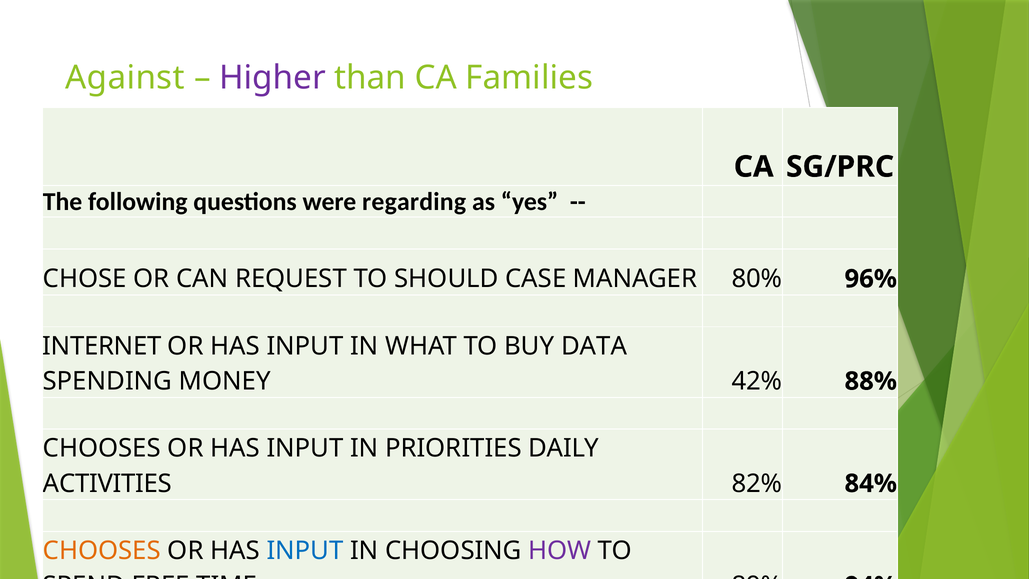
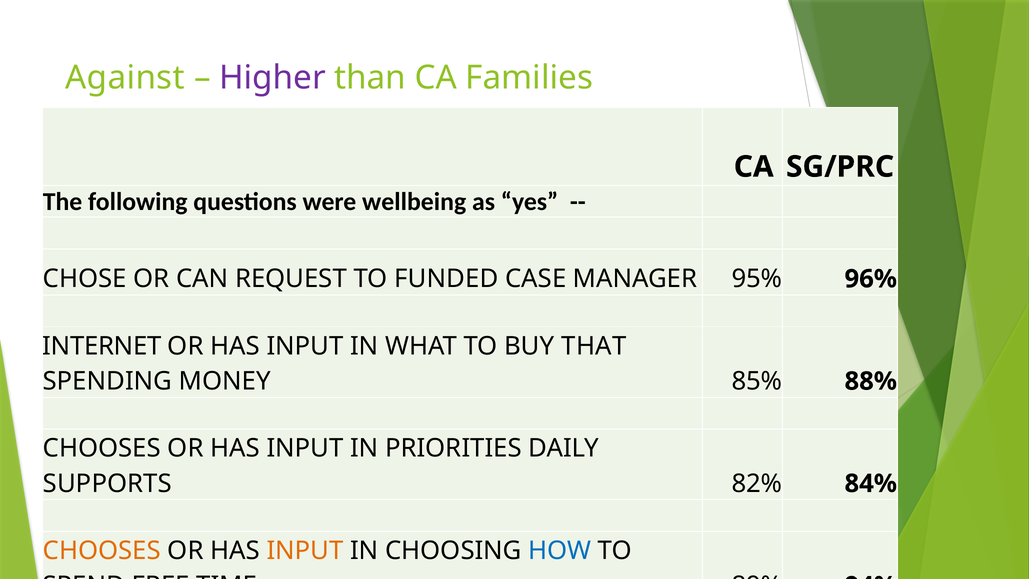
regarding: regarding -> wellbeing
SHOULD: SHOULD -> FUNDED
80%: 80% -> 95%
DATA: DATA -> THAT
42%: 42% -> 85%
ACTIVITIES: ACTIVITIES -> SUPPORTS
INPUT at (305, 551) colour: blue -> orange
HOW colour: purple -> blue
